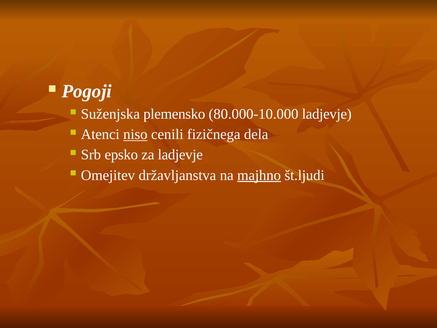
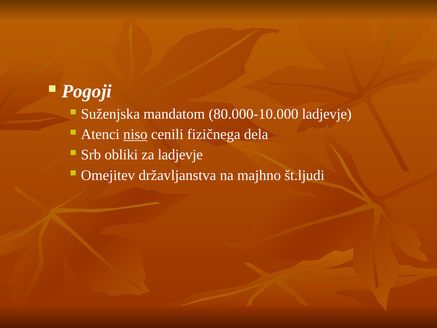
plemensko: plemensko -> mandatom
epsko: epsko -> obliki
majhno underline: present -> none
